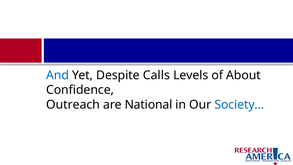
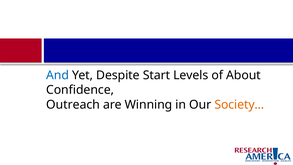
Calls: Calls -> Start
National: National -> Winning
Society… colour: blue -> orange
